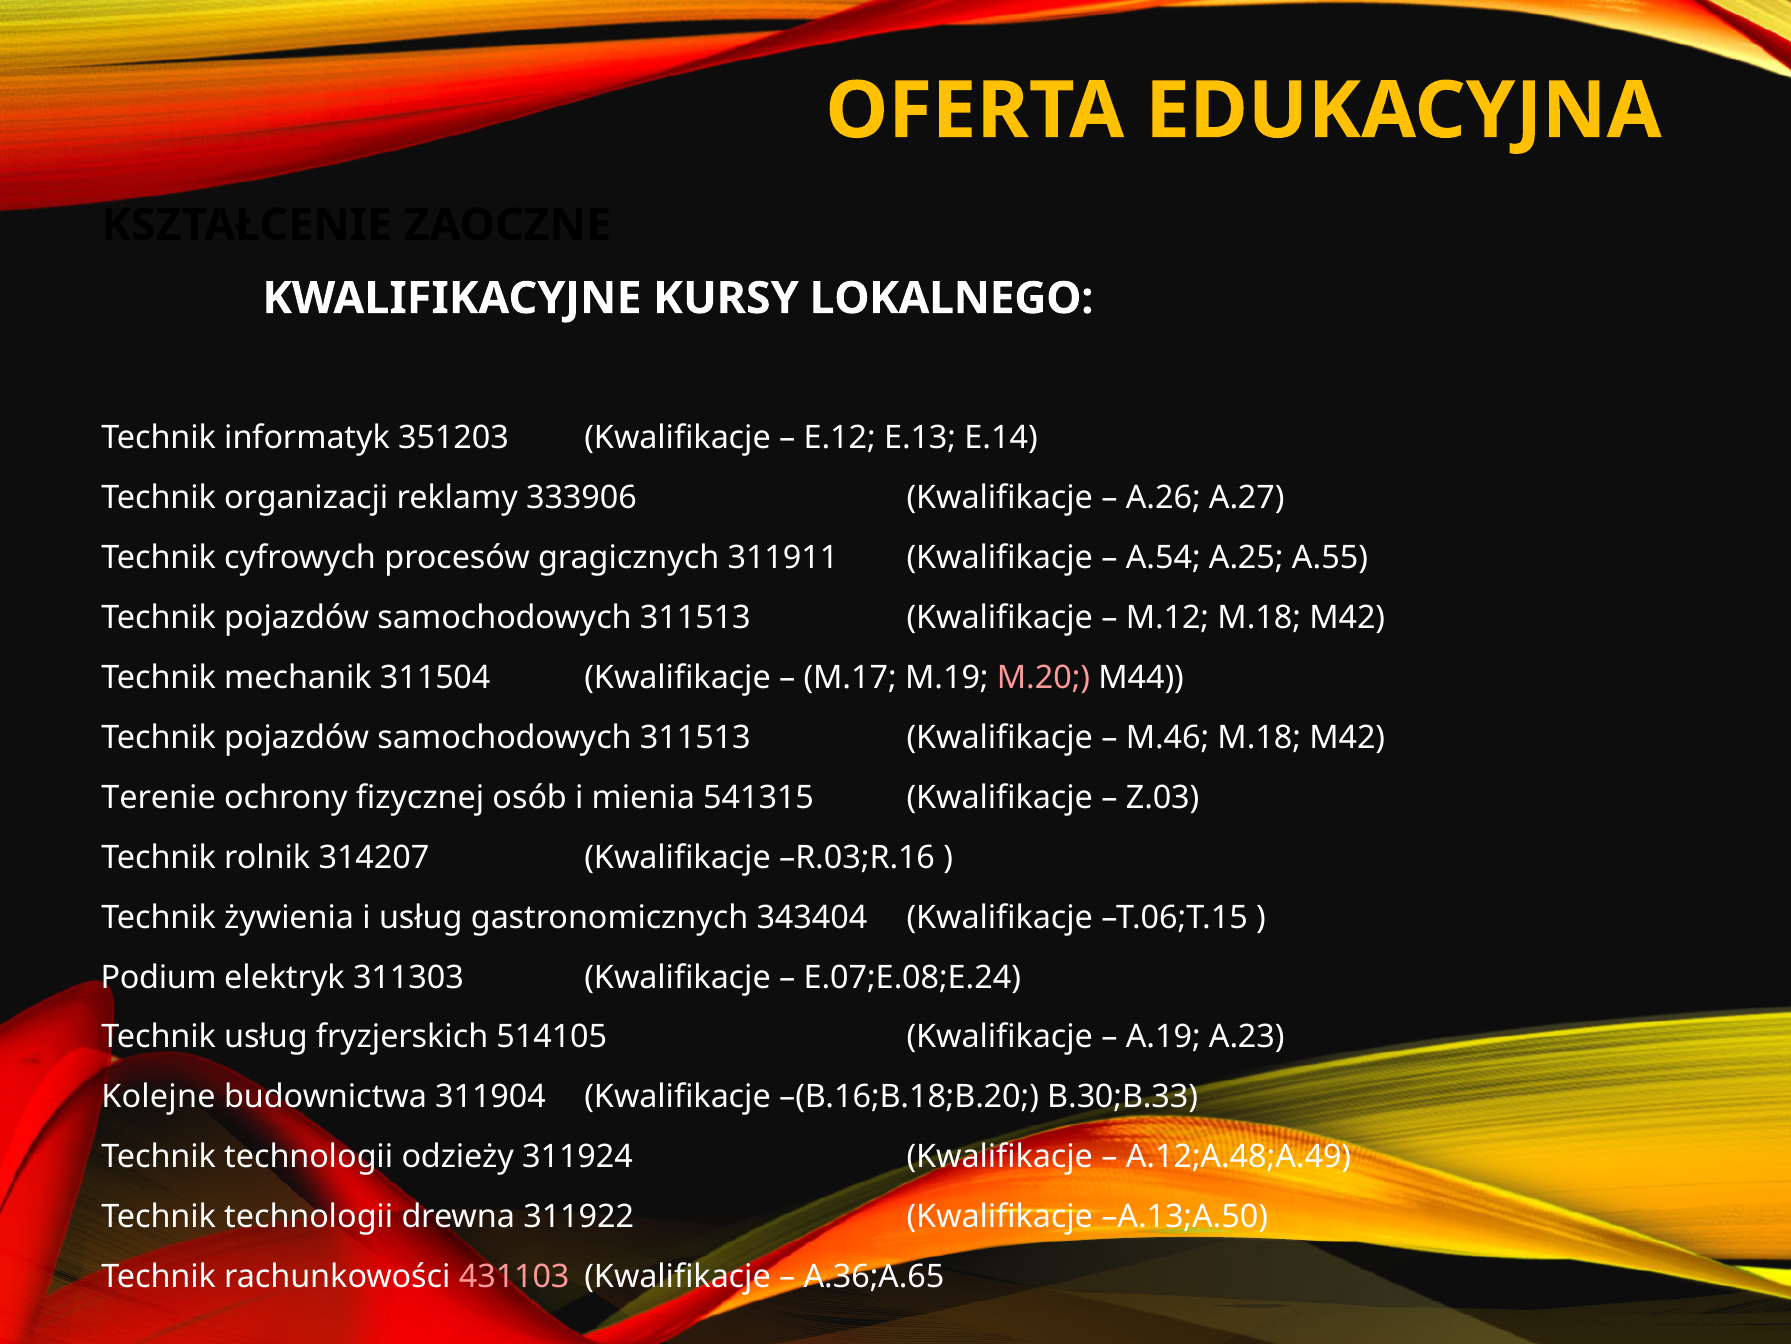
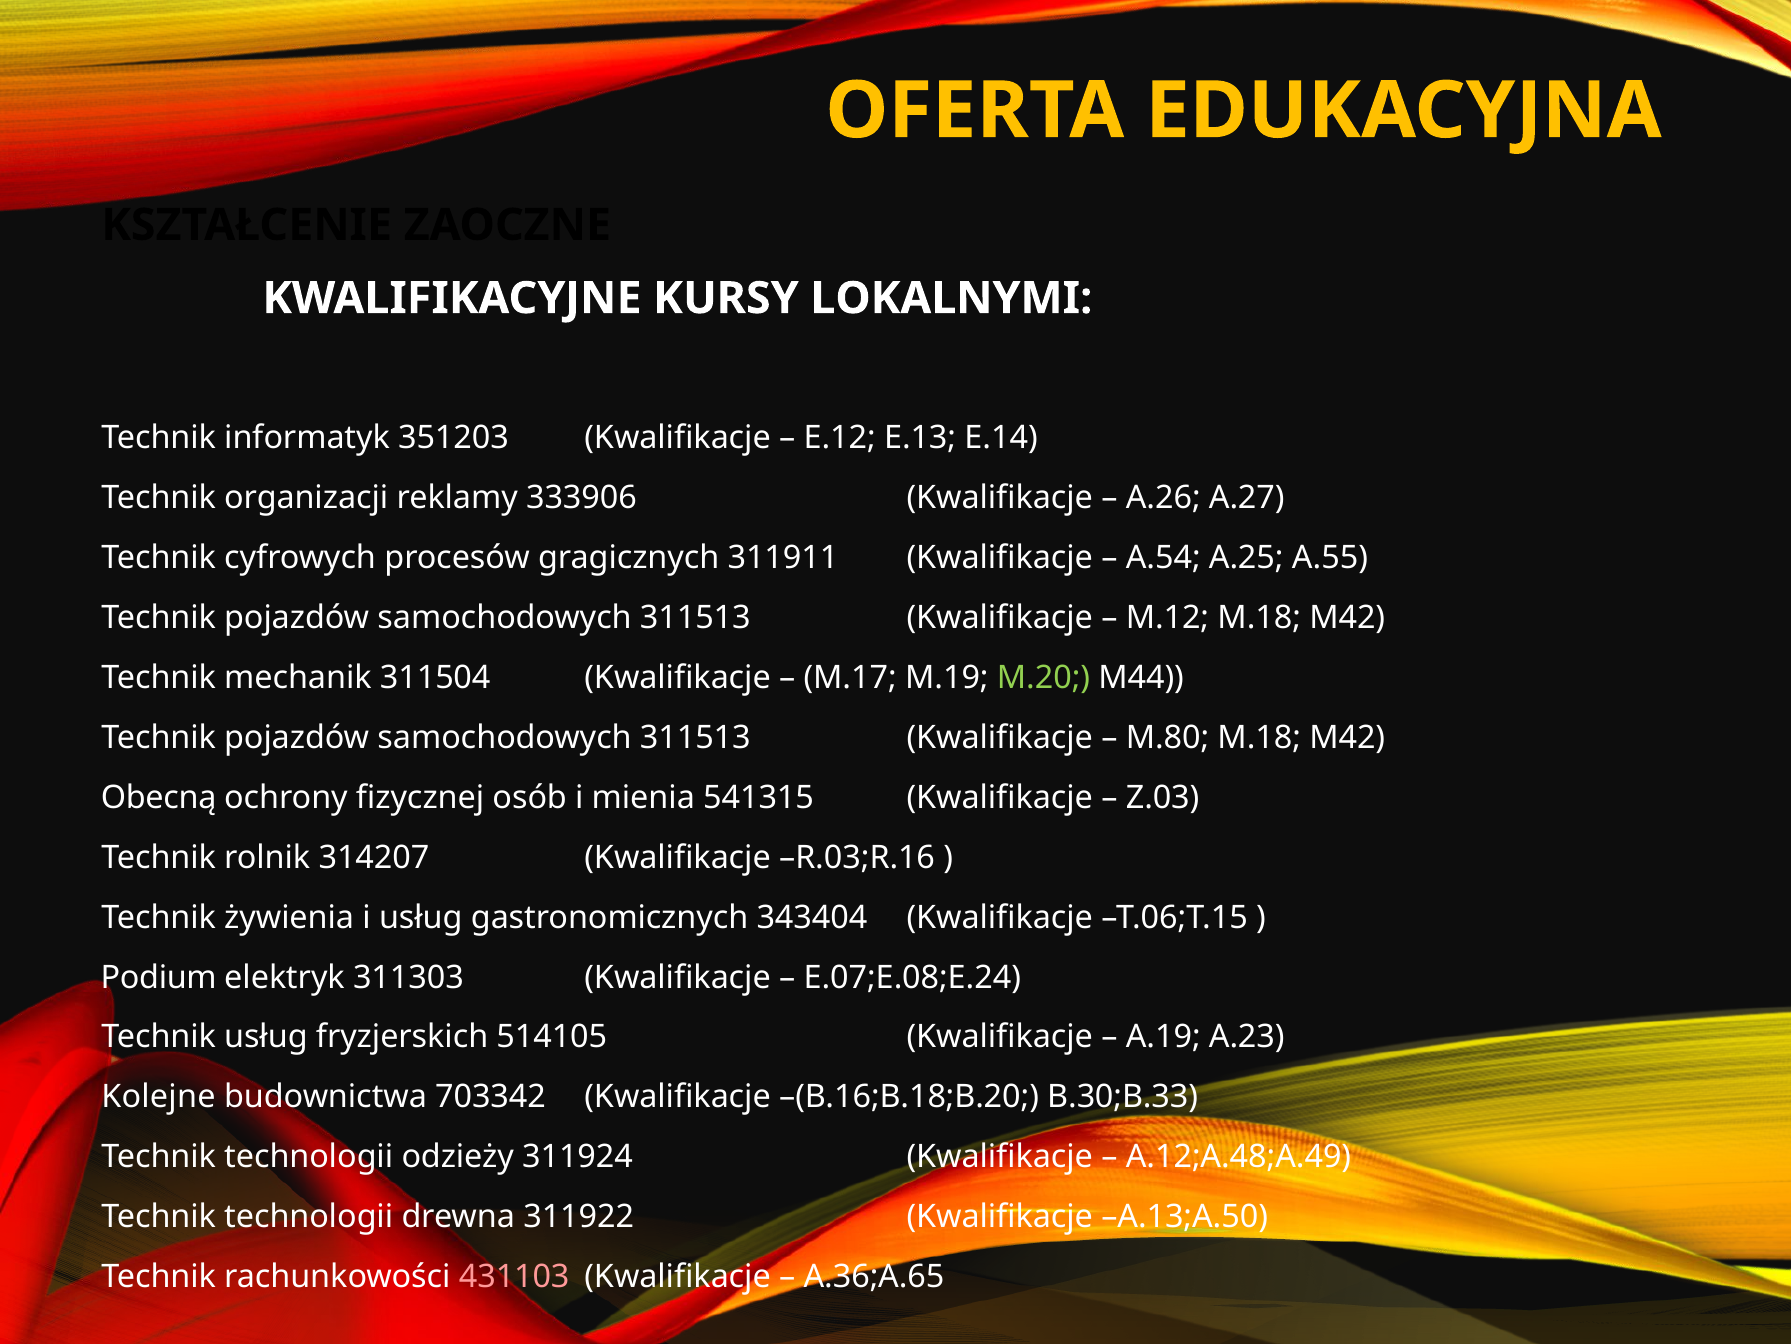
LOKALNEGO: LOKALNEGO -> LOKALNYMI
M.20 colour: pink -> light green
M.46: M.46 -> M.80
Terenie: Terenie -> Obecną
311904: 311904 -> 703342
